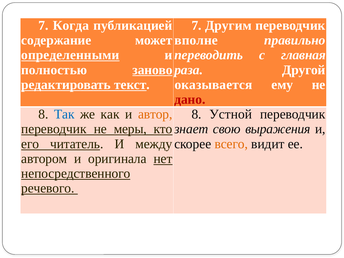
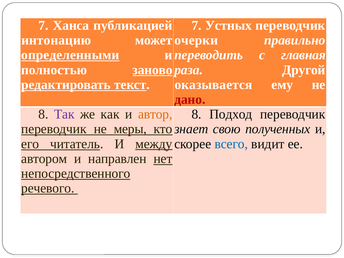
Когда: Когда -> Ханса
Другим: Другим -> Устных
содержание: содержание -> интонацию
вполне: вполне -> очерки
Так colour: blue -> purple
Устной: Устной -> Подход
выражения: выражения -> полученных
между underline: none -> present
всего colour: orange -> blue
оригинала: оригинала -> направлен
